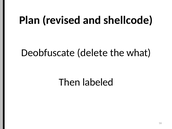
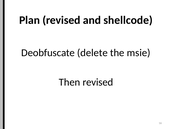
what: what -> msie
Then labeled: labeled -> revised
